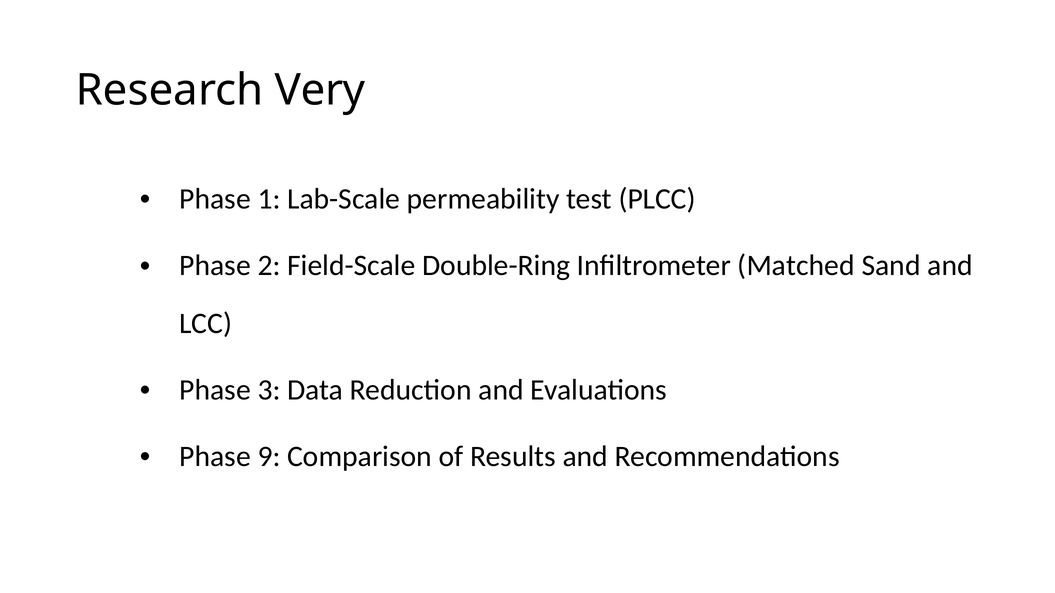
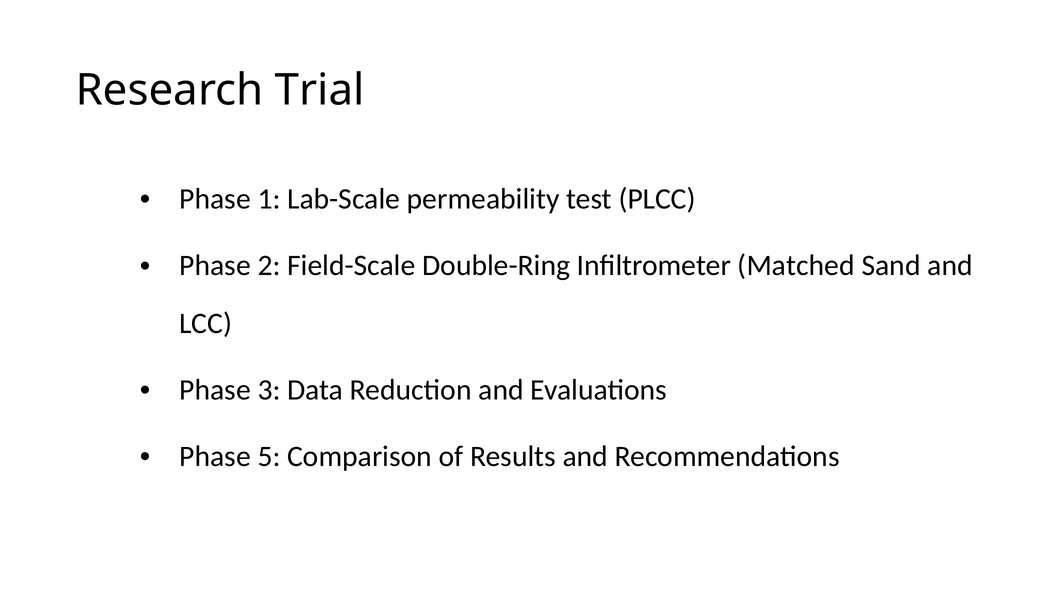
Very: Very -> Trial
9: 9 -> 5
